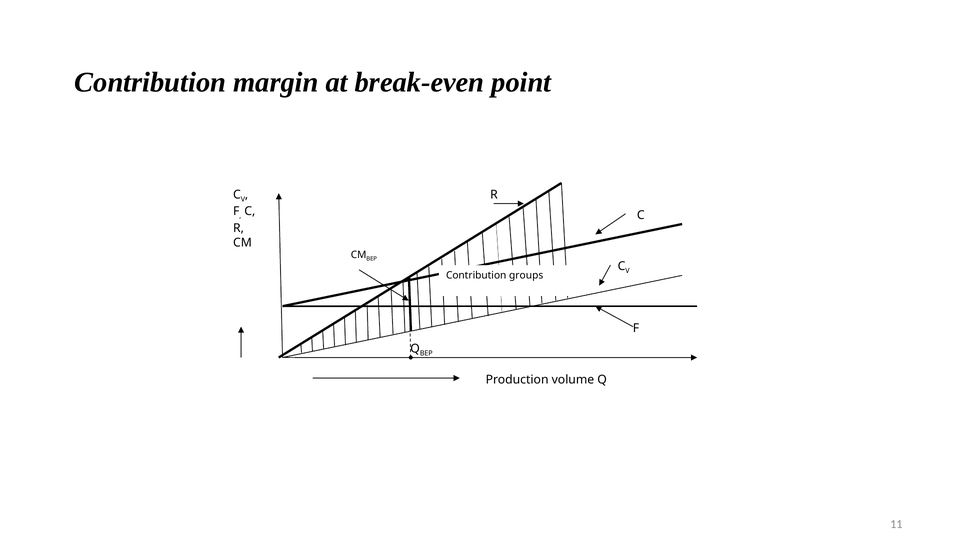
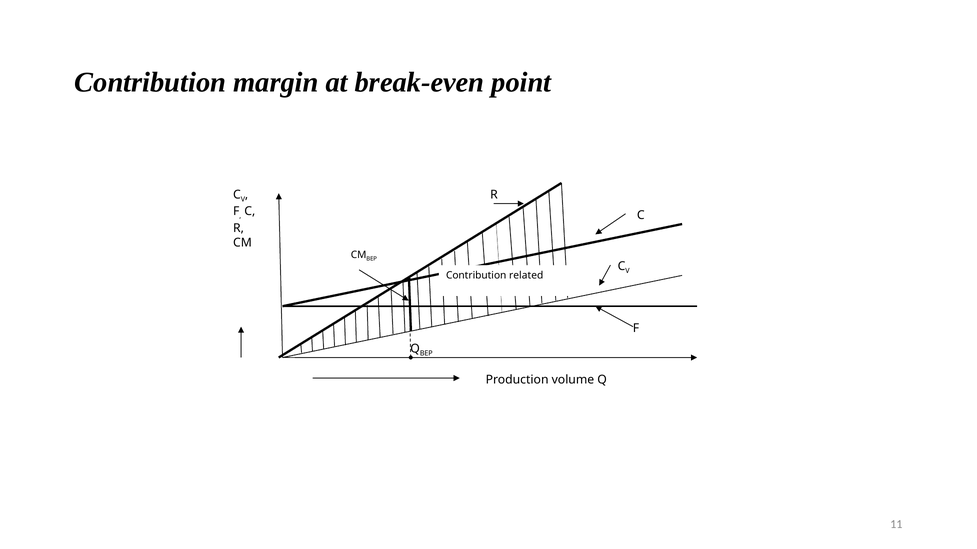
groups: groups -> related
